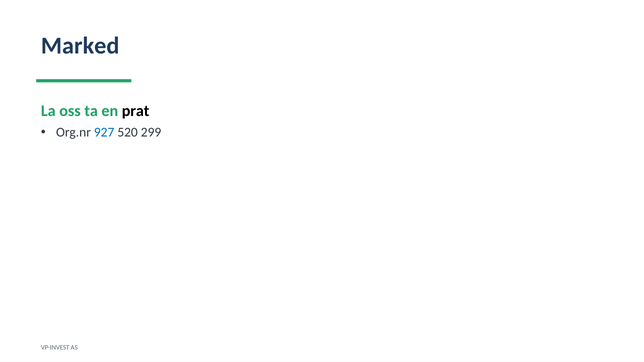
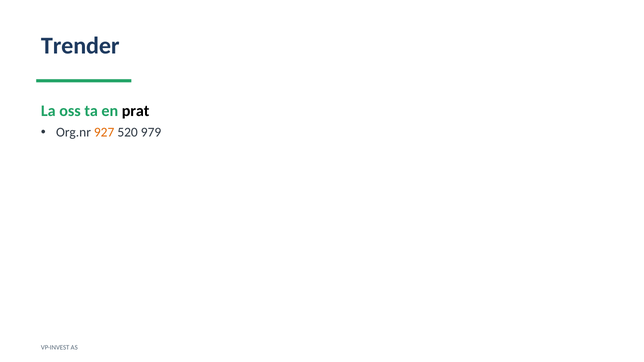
Marked: Marked -> Trender
927 colour: blue -> orange
299: 299 -> 979
